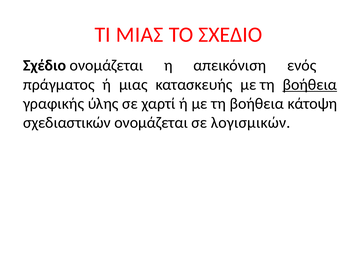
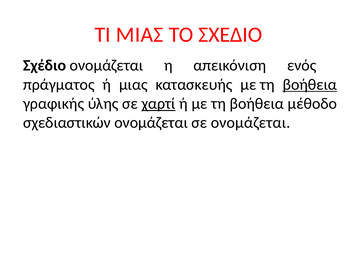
χαρτί underline: none -> present
κάτοψη: κάτοψη -> μέθοδο
σε λογισμικών: λογισμικών -> ονομάζεται
